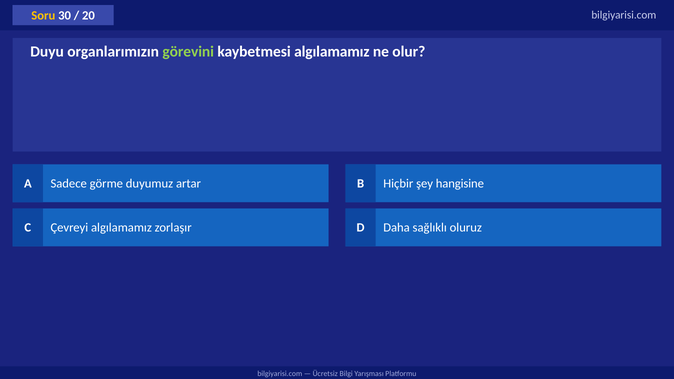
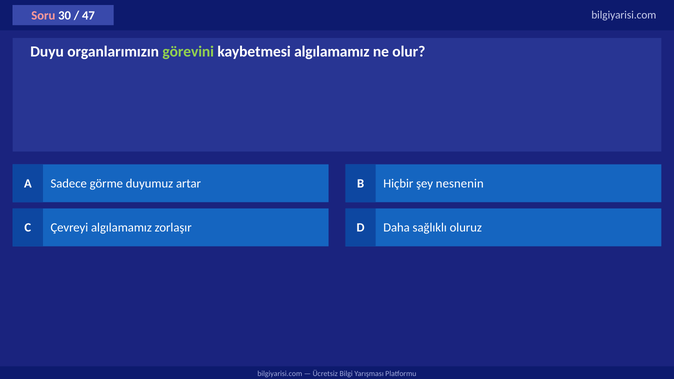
Soru colour: yellow -> pink
20: 20 -> 47
hangisine: hangisine -> nesnenin
